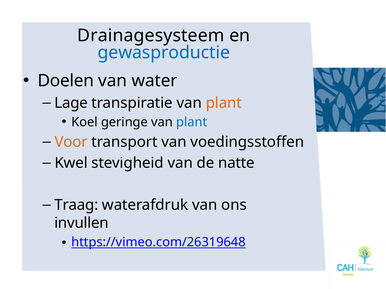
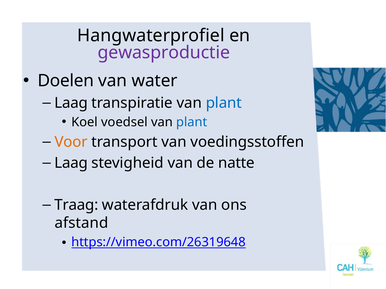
Drainagesysteem: Drainagesysteem -> Hangwaterprofiel
gewasproductie colour: blue -> purple
Lage at (71, 103): Lage -> Laag
plant at (224, 103) colour: orange -> blue
geringe: geringe -> voedsel
Kwel at (71, 163): Kwel -> Laag
invullen: invullen -> afstand
